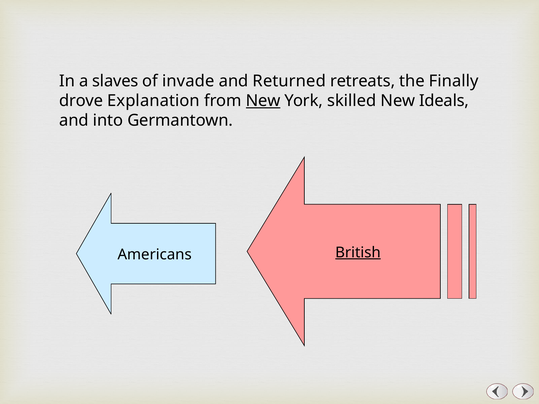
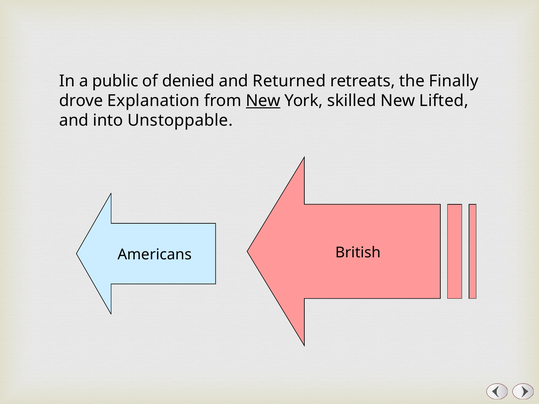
slaves: slaves -> public
invade: invade -> denied
Ideals: Ideals -> Lifted
Germantown: Germantown -> Unstoppable
British underline: present -> none
